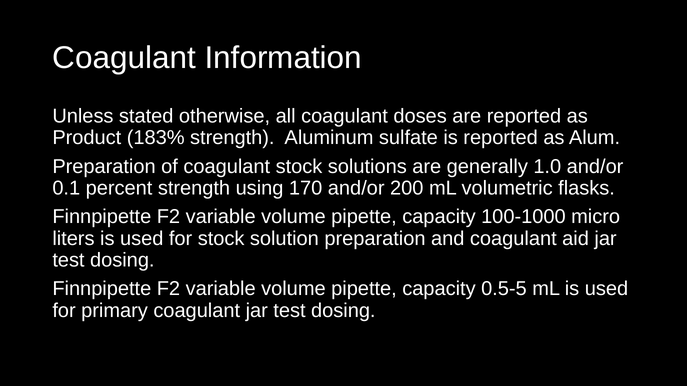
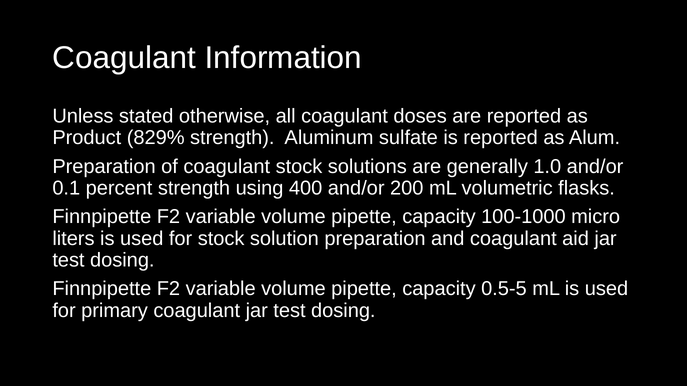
183%: 183% -> 829%
170: 170 -> 400
